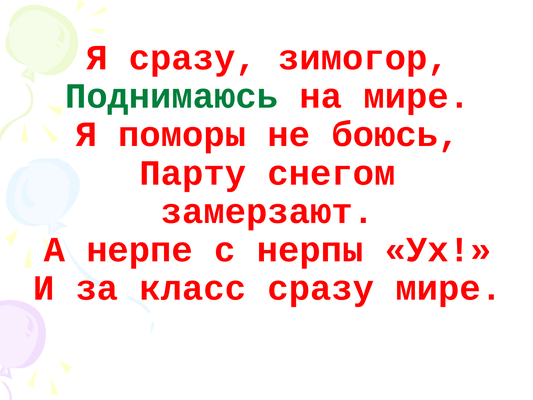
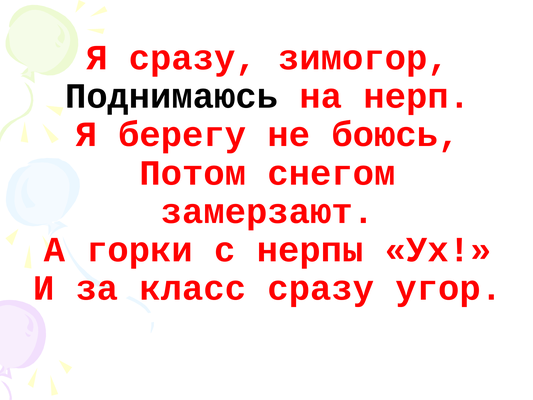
Поднимаюсь colour: green -> black
на мире: мире -> нерп
поморы: поморы -> берегу
Парту: Парту -> Потом
нерпе: нерпе -> горки
сразу мире: мире -> угор
